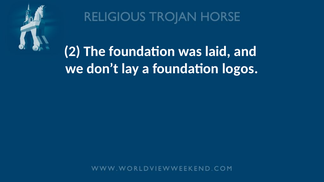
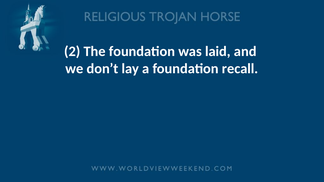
logos: logos -> recall
